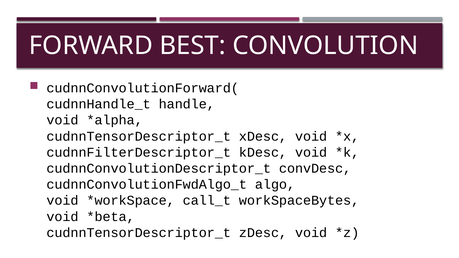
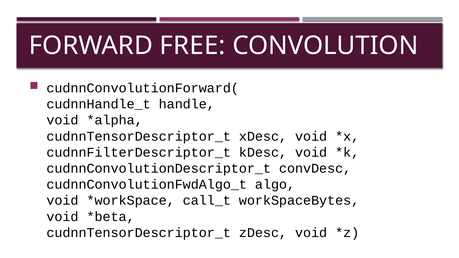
BEST: BEST -> FREE
